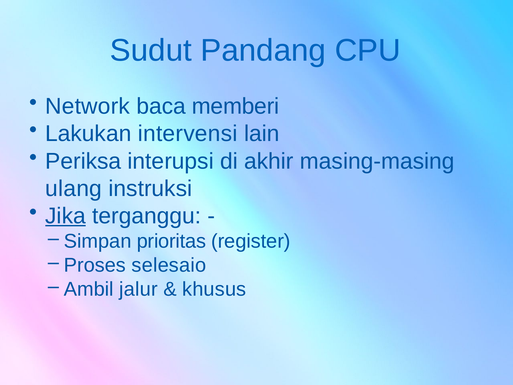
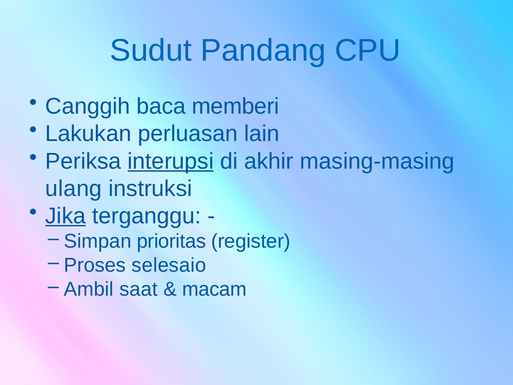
Network: Network -> Canggih
intervensi: intervensi -> perluasan
interupsi underline: none -> present
jalur: jalur -> saat
khusus: khusus -> macam
